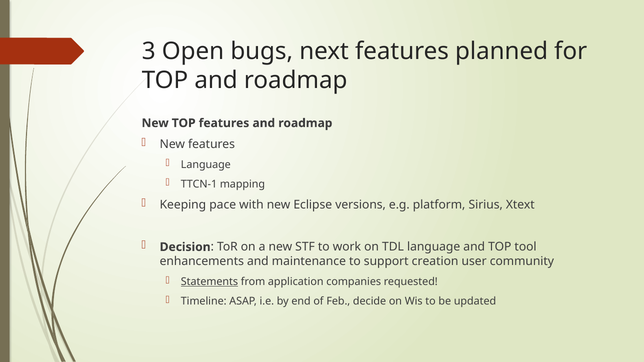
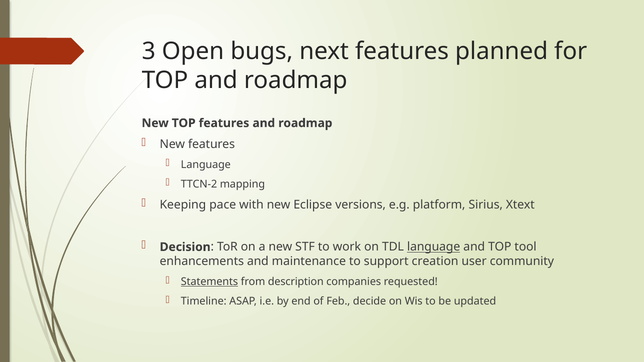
TTCN-1: TTCN-1 -> TTCN-2
language at (434, 247) underline: none -> present
application: application -> description
